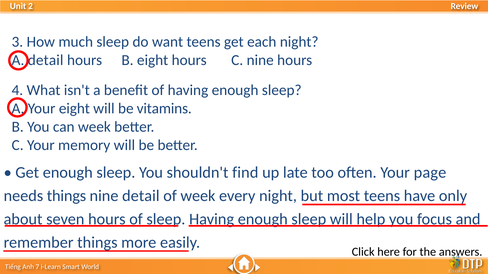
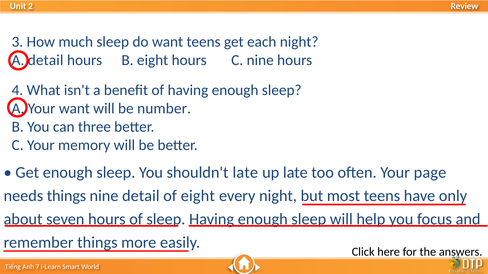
Your eight: eight -> want
vitamins: vitamins -> number
can week: week -> three
shouldn't find: find -> late
of week: week -> eight
